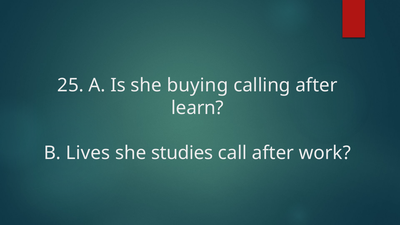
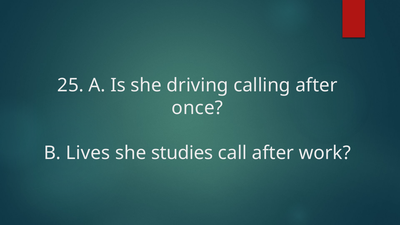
buying: buying -> driving
learn: learn -> once
